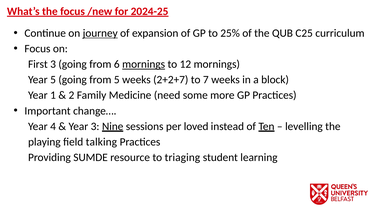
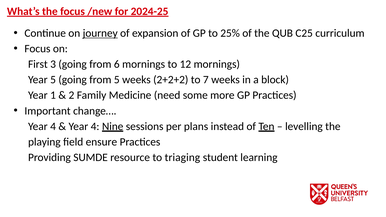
mornings at (144, 64) underline: present -> none
2+2+7: 2+2+7 -> 2+2+2
3 at (95, 126): 3 -> 4
loved: loved -> plans
talking: talking -> ensure
